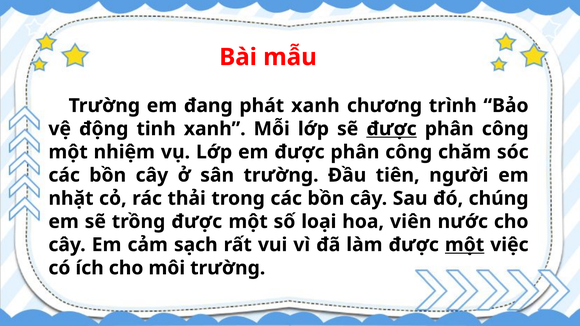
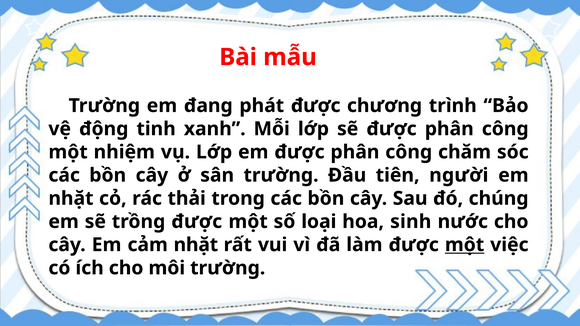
phát xanh: xanh -> được
được at (392, 129) underline: present -> none
viên: viên -> sinh
cảm sạch: sạch -> nhặt
